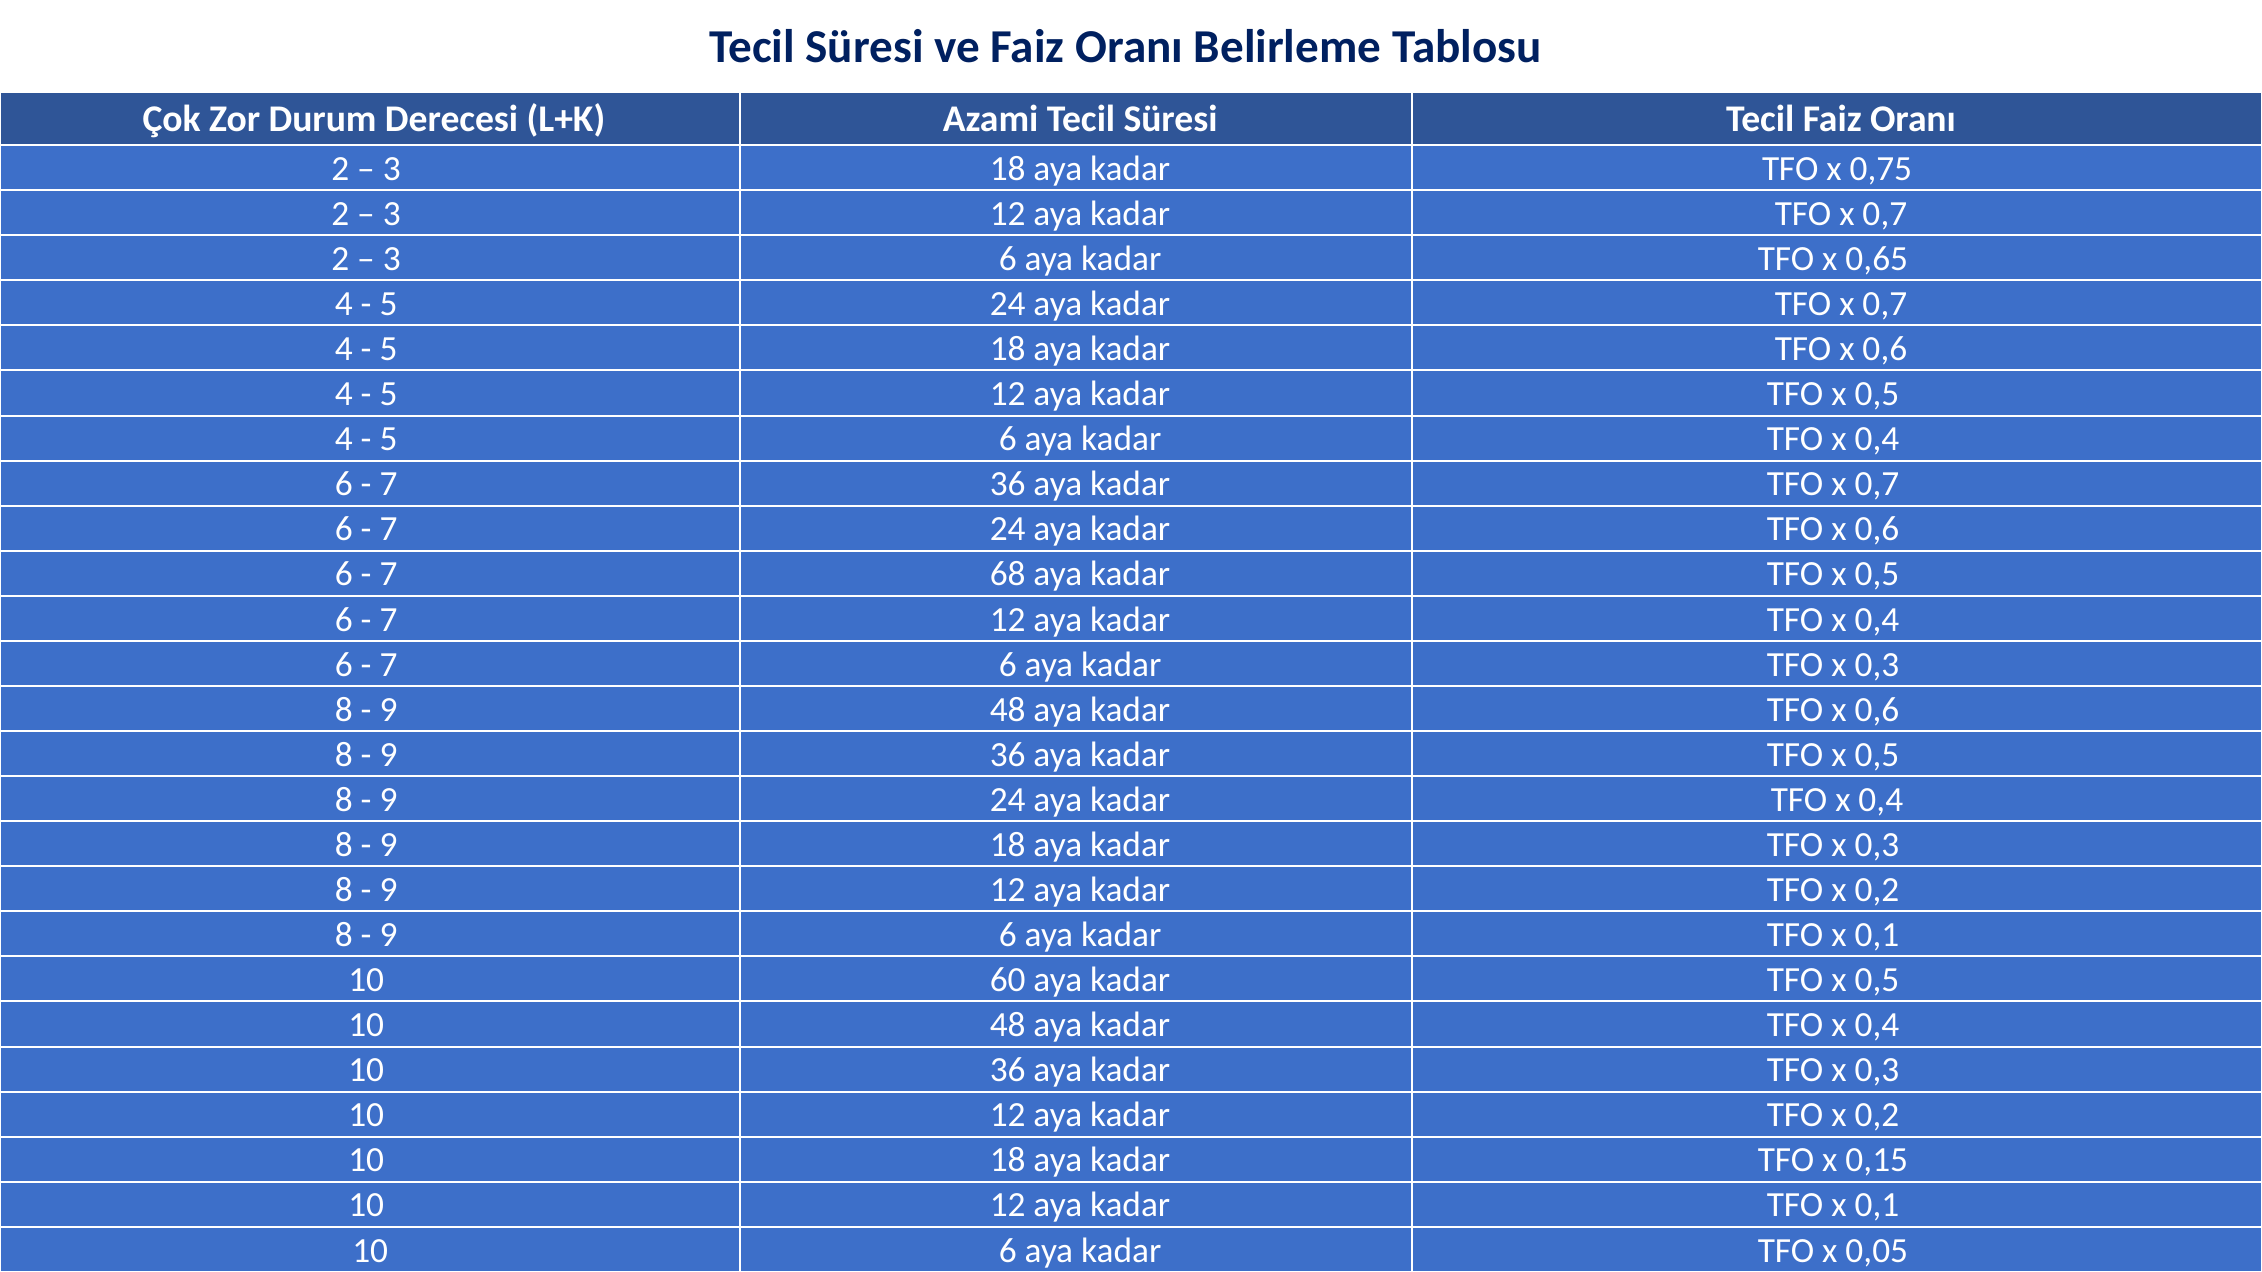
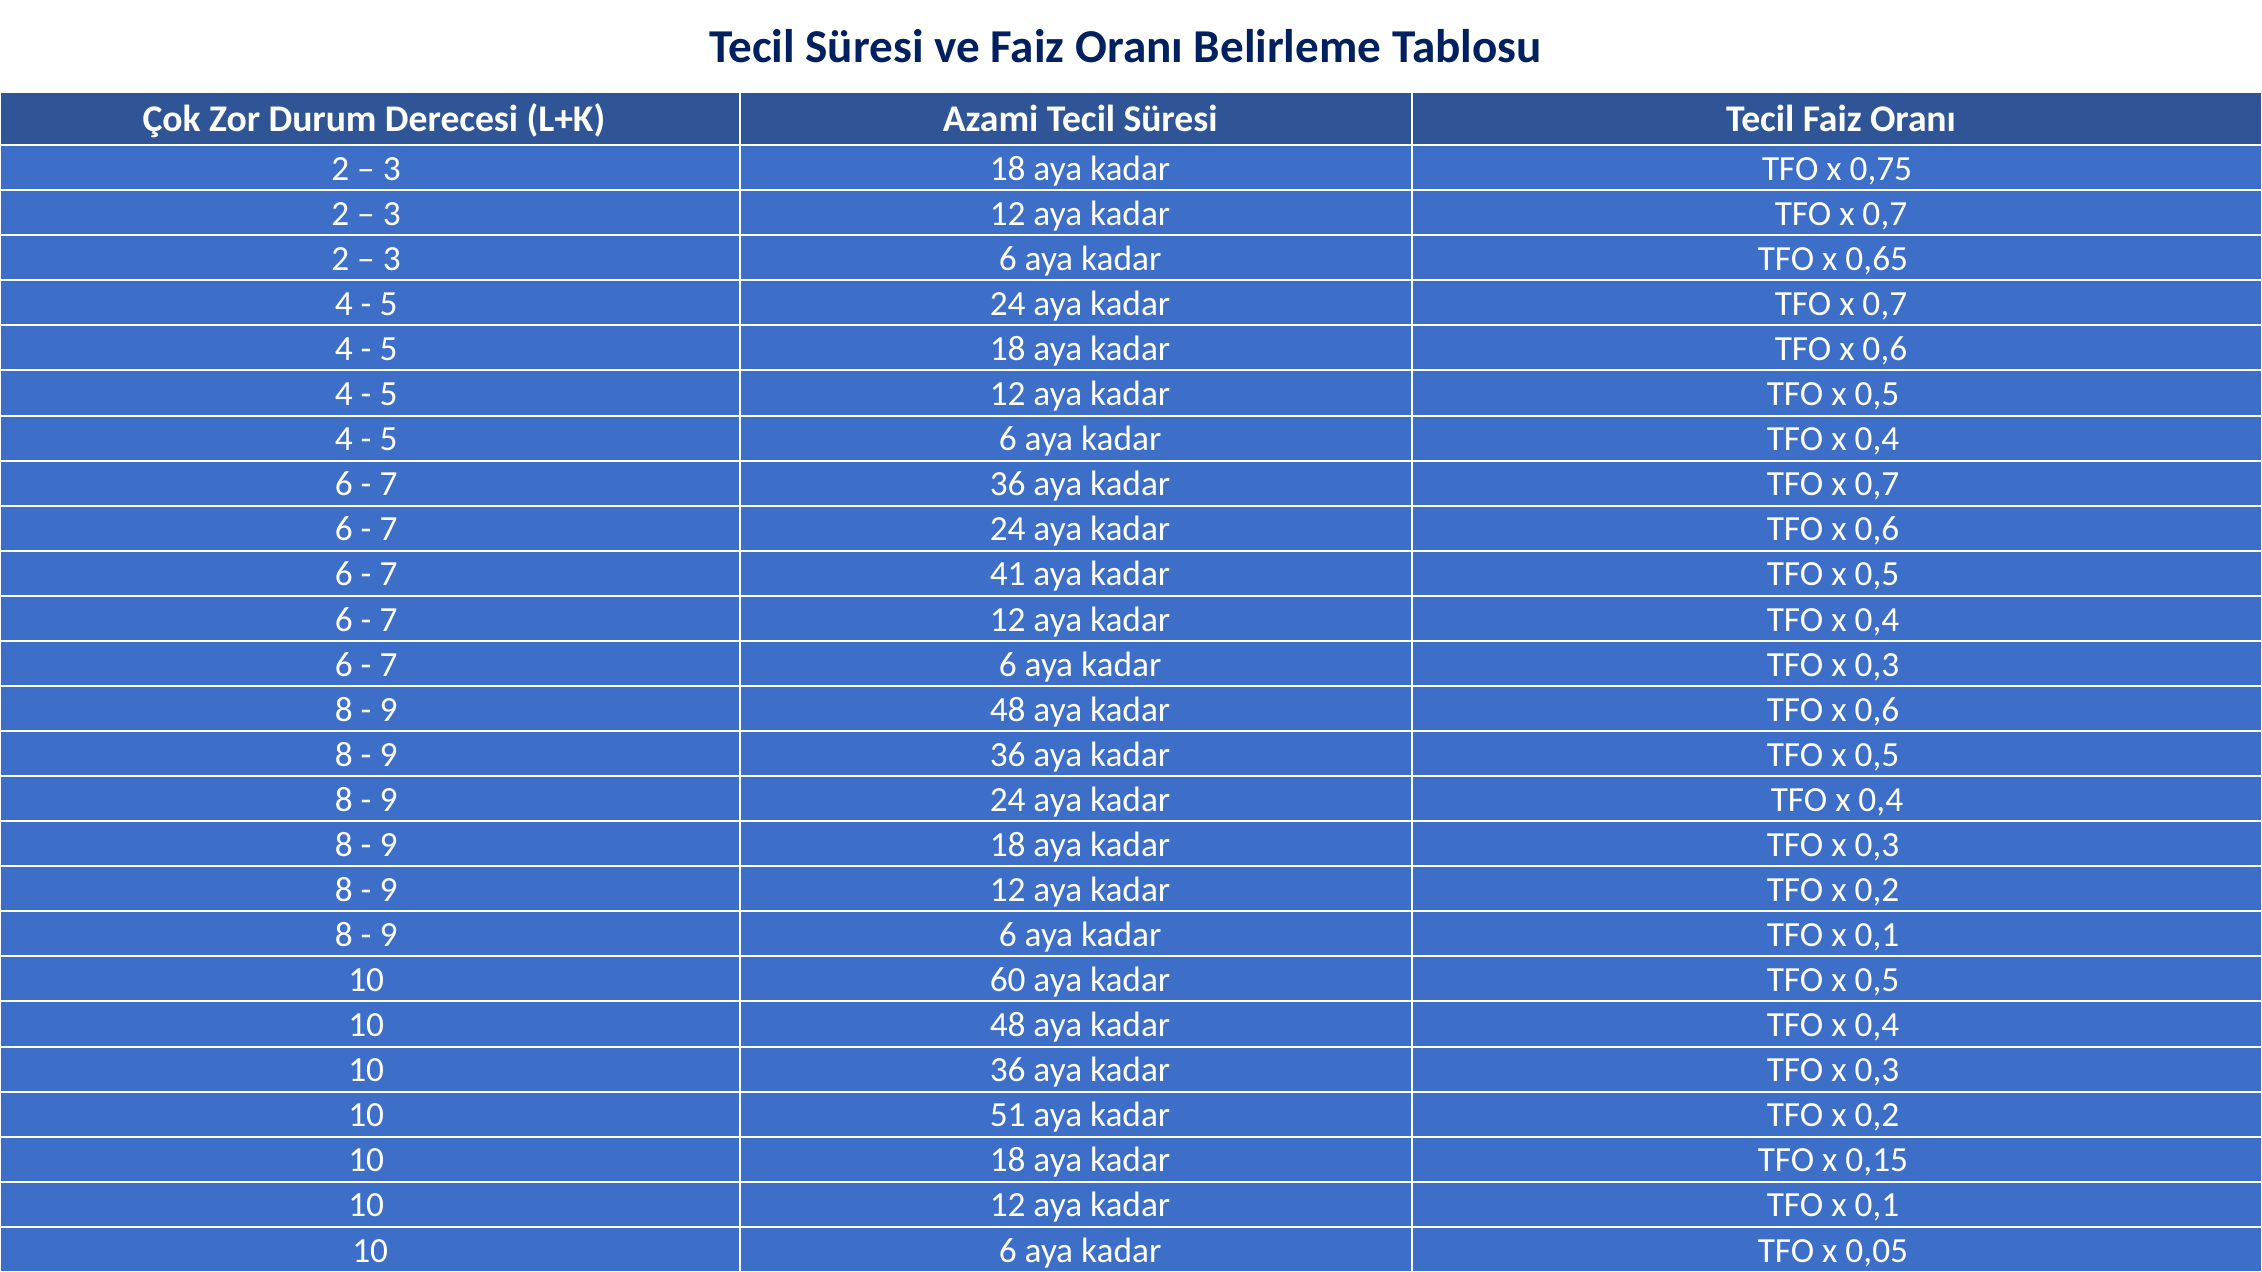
68: 68 -> 41
12 at (1008, 1116): 12 -> 51
